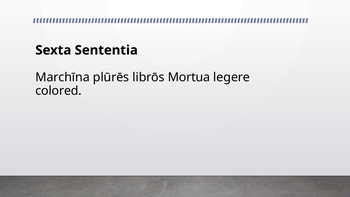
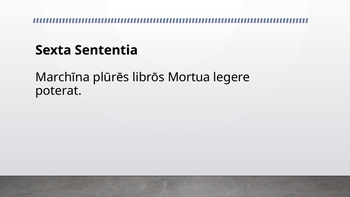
colored: colored -> poterat
